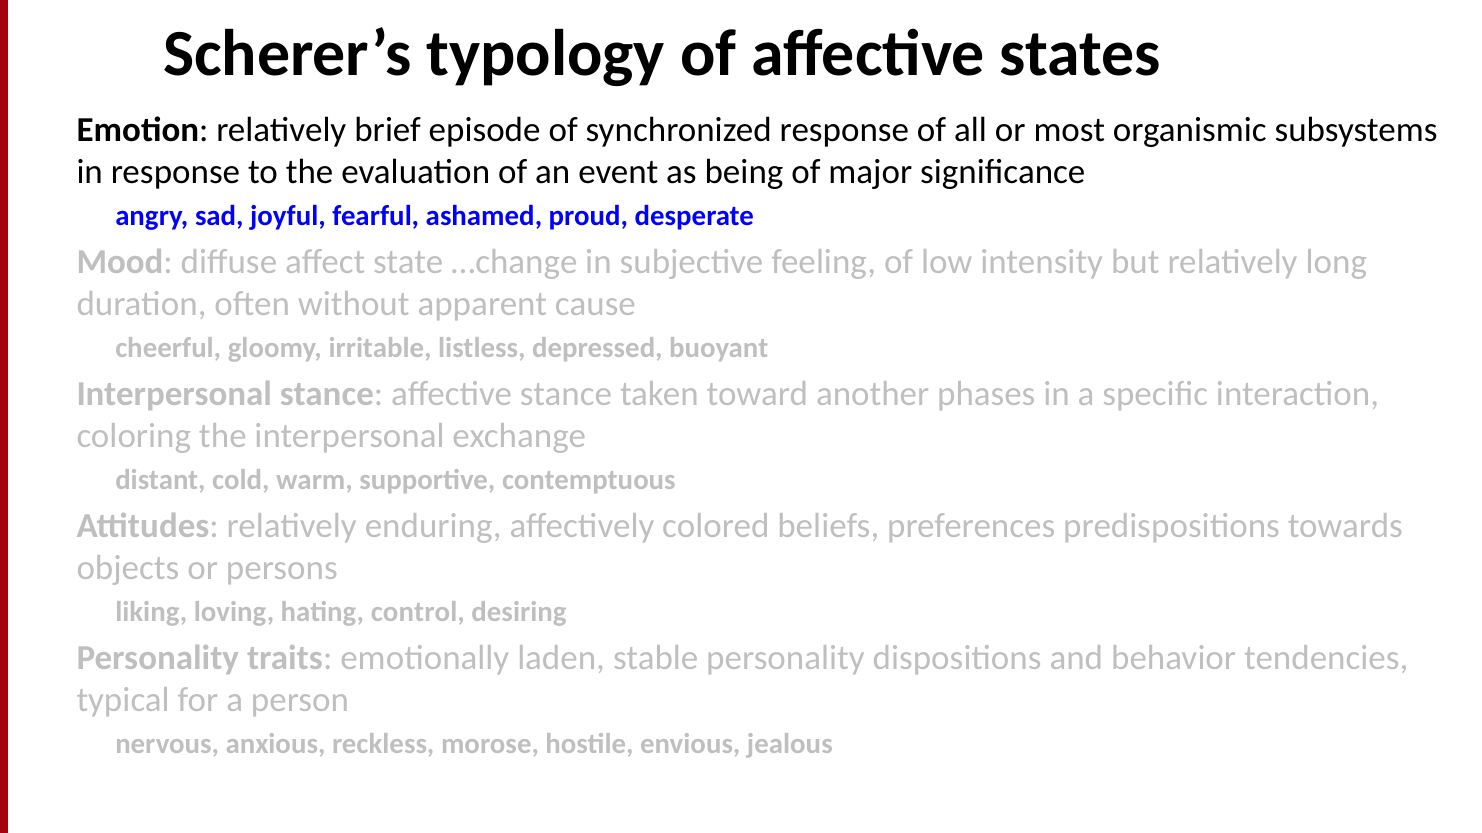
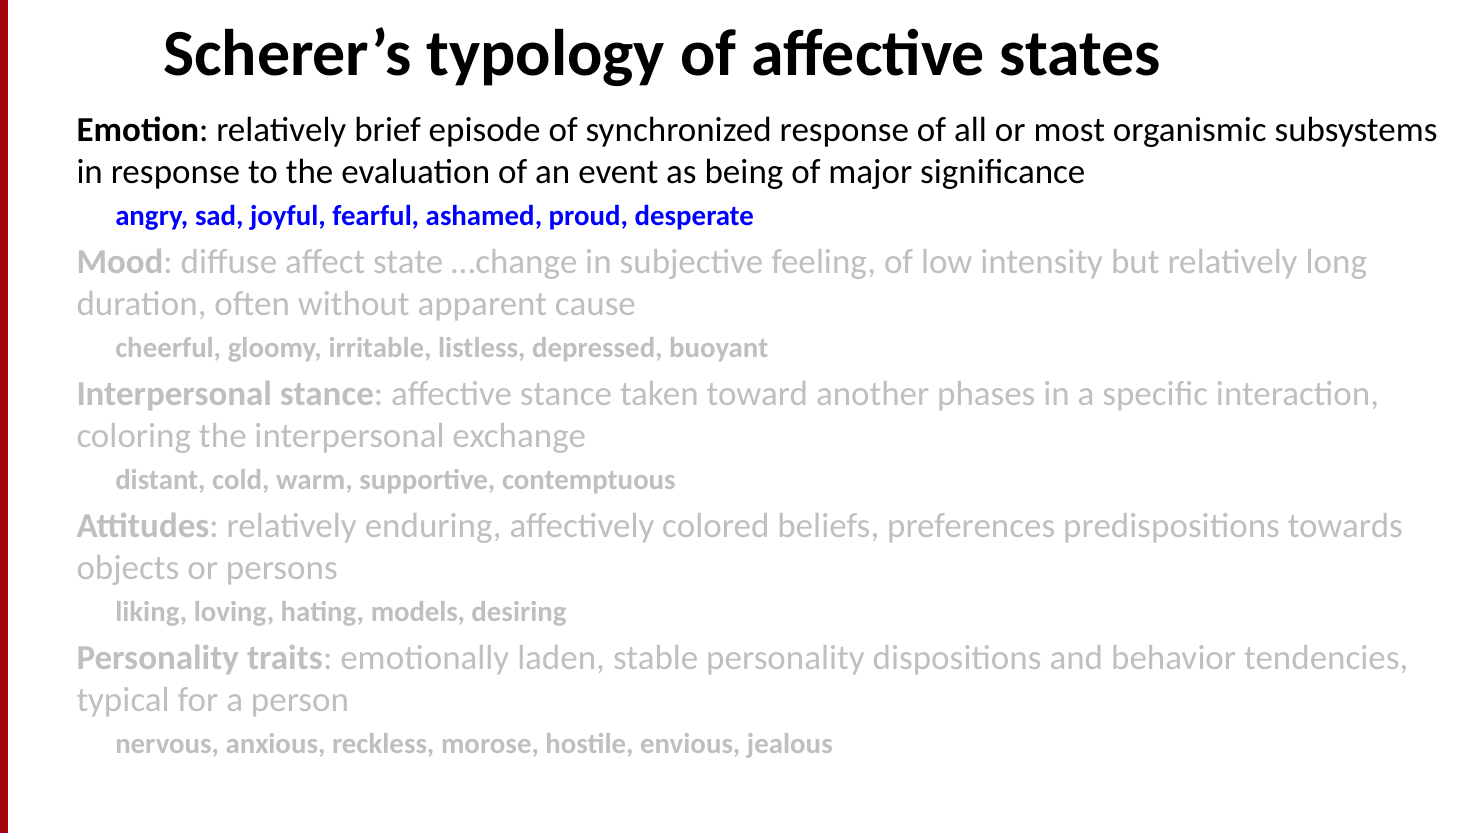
control: control -> models
